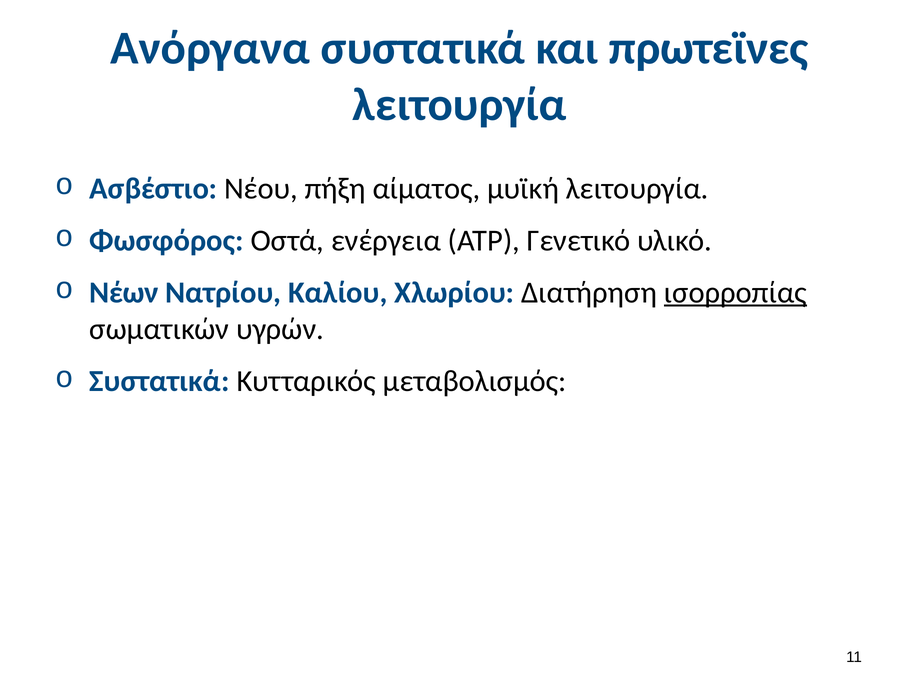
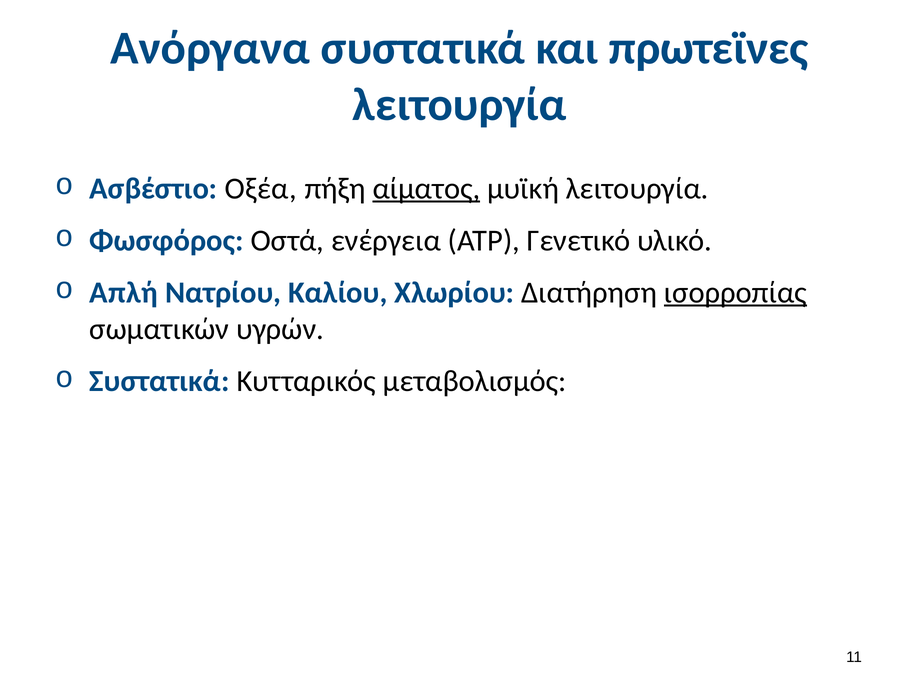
Νέου: Νέου -> Οξέα
αίματος underline: none -> present
Νέων: Νέων -> Απλή
